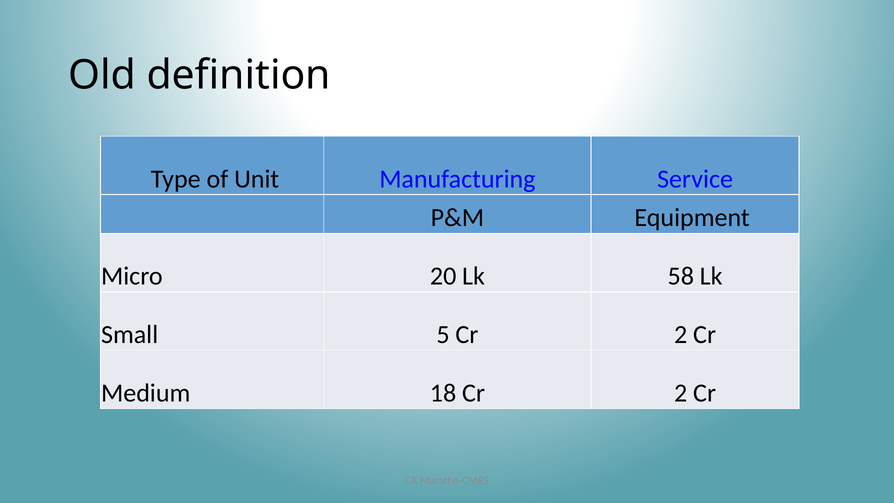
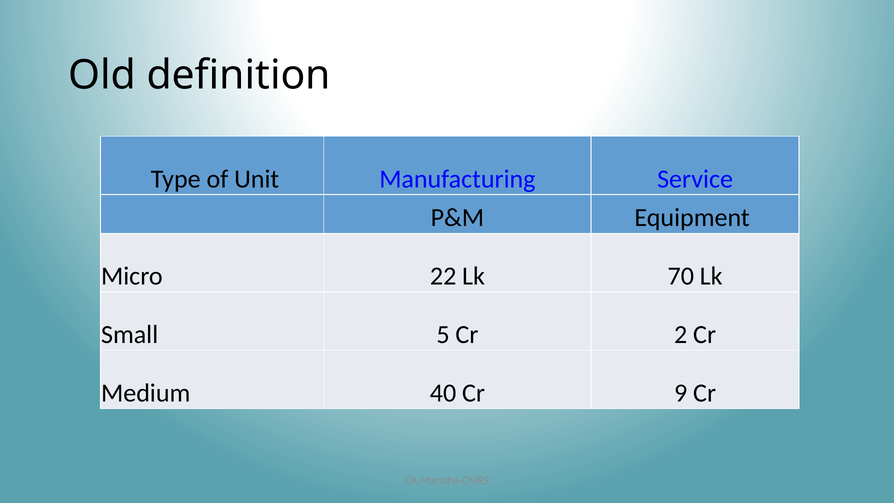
20: 20 -> 22
58: 58 -> 70
18: 18 -> 40
2 at (681, 393): 2 -> 9
